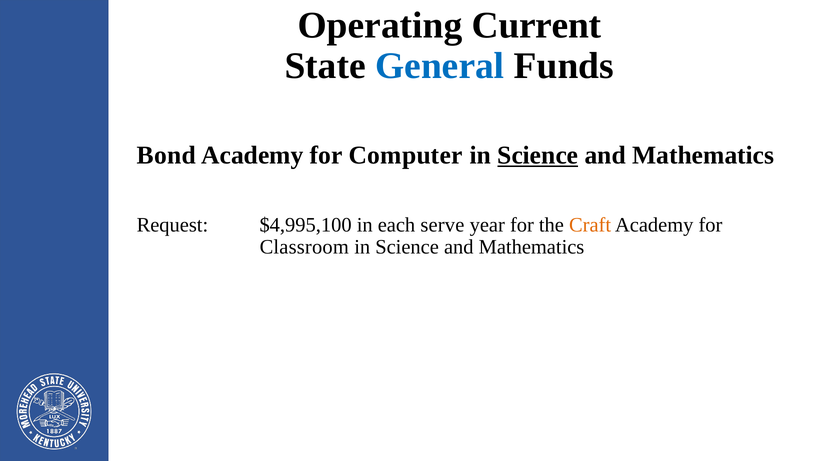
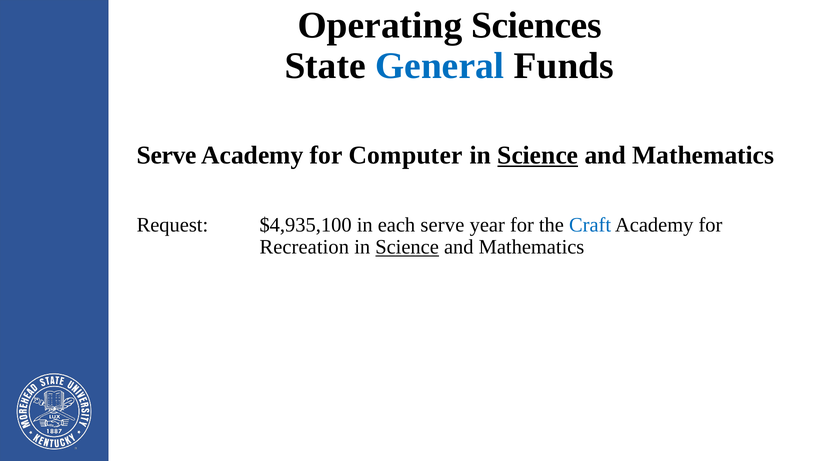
Current: Current -> Sciences
Bond at (166, 155): Bond -> Serve
$4,995,100: $4,995,100 -> $4,935,100
Craft colour: orange -> blue
Classroom: Classroom -> Recreation
Science at (407, 247) underline: none -> present
